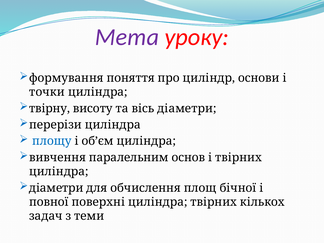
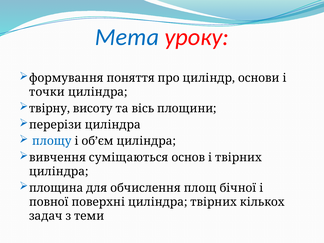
Мета colour: purple -> blue
вісь діаметри: діаметри -> площини
паралельним: паралельним -> суміщаються
діаметри at (56, 188): діаметри -> площина
